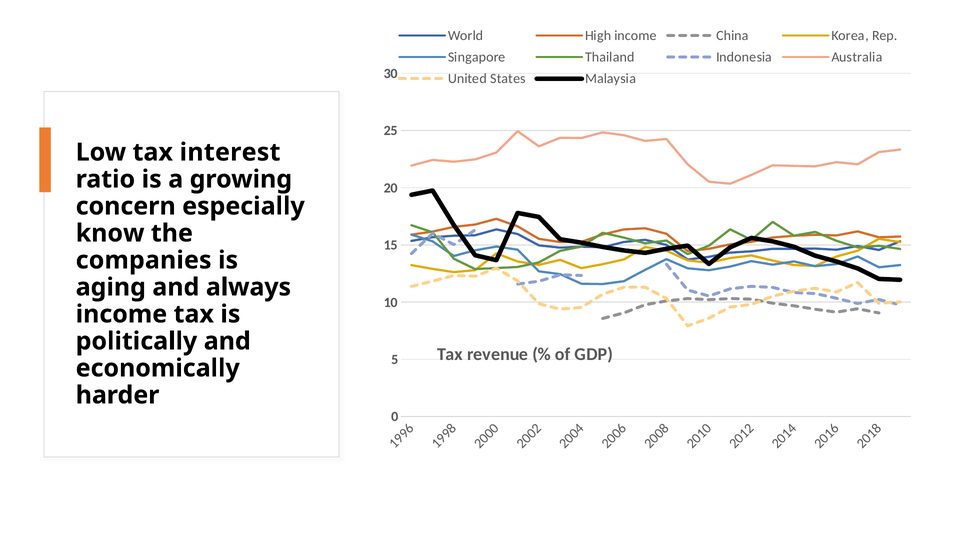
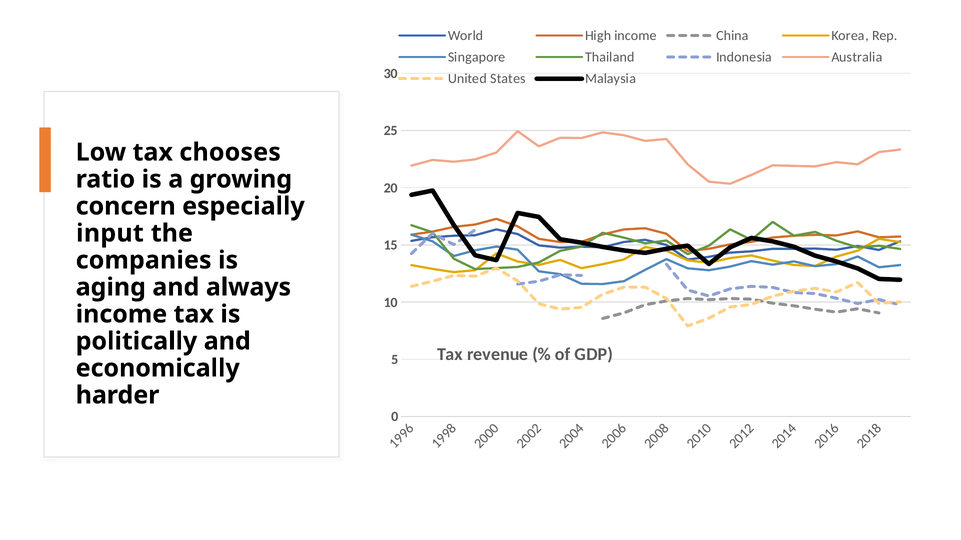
interest: interest -> chooses
know: know -> input
